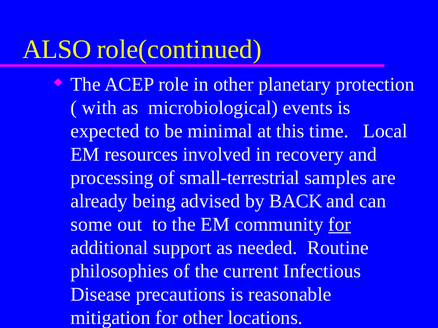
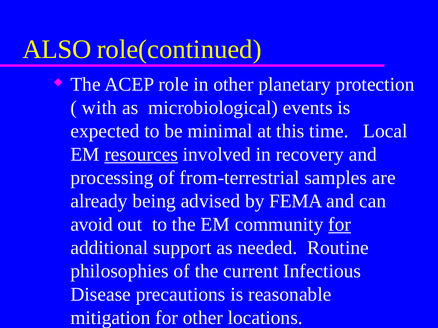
resources underline: none -> present
small-terrestrial: small-terrestrial -> from-terrestrial
BACK: BACK -> FEMA
some: some -> avoid
